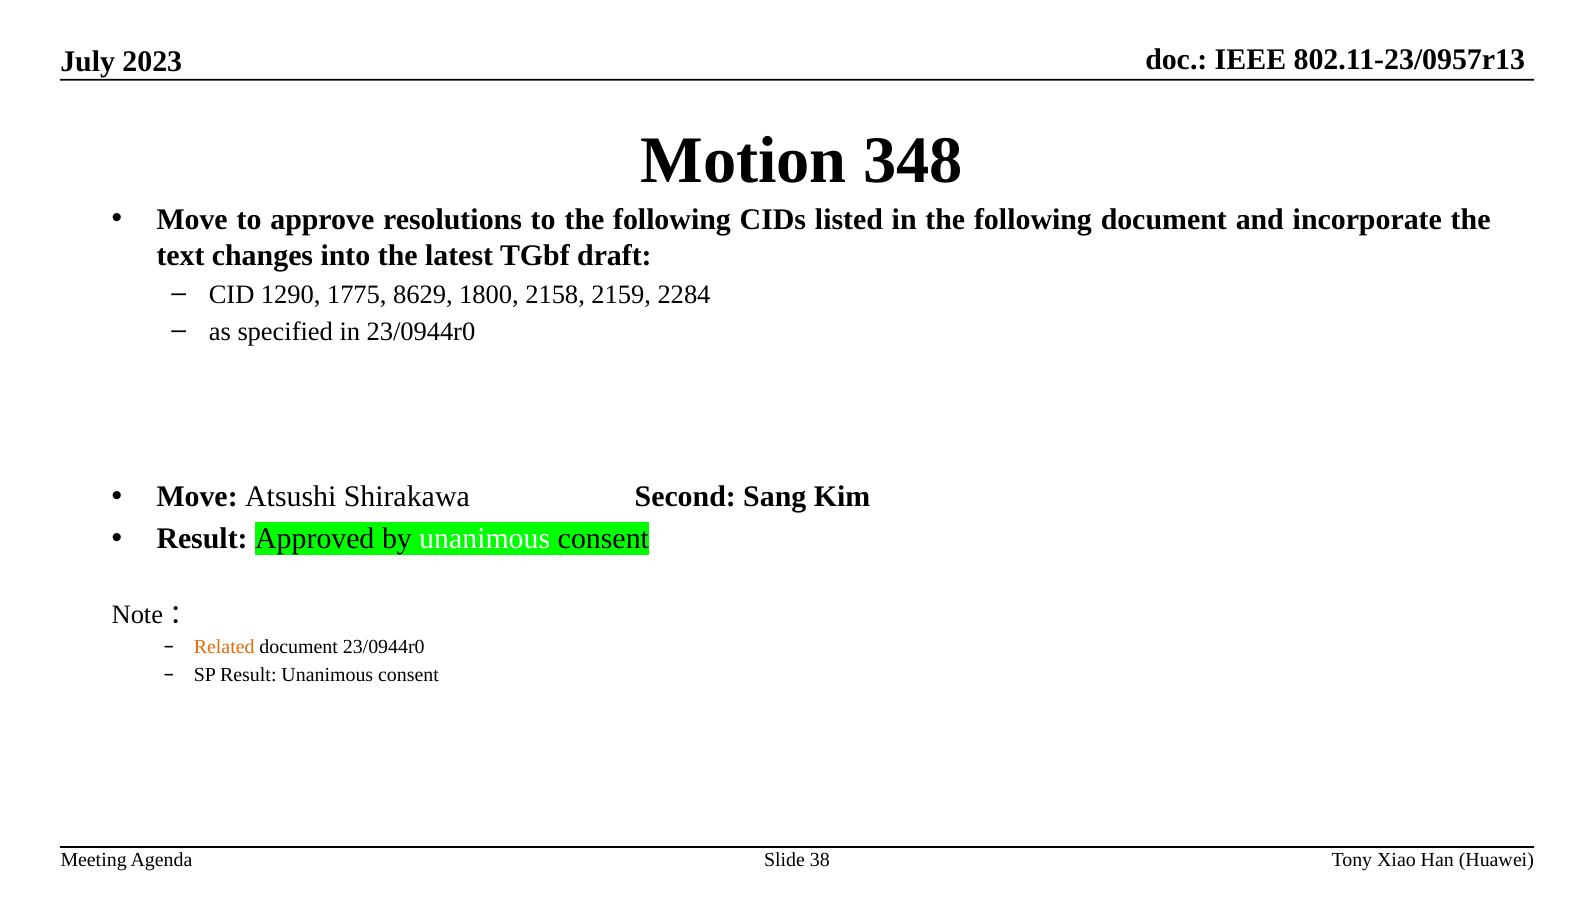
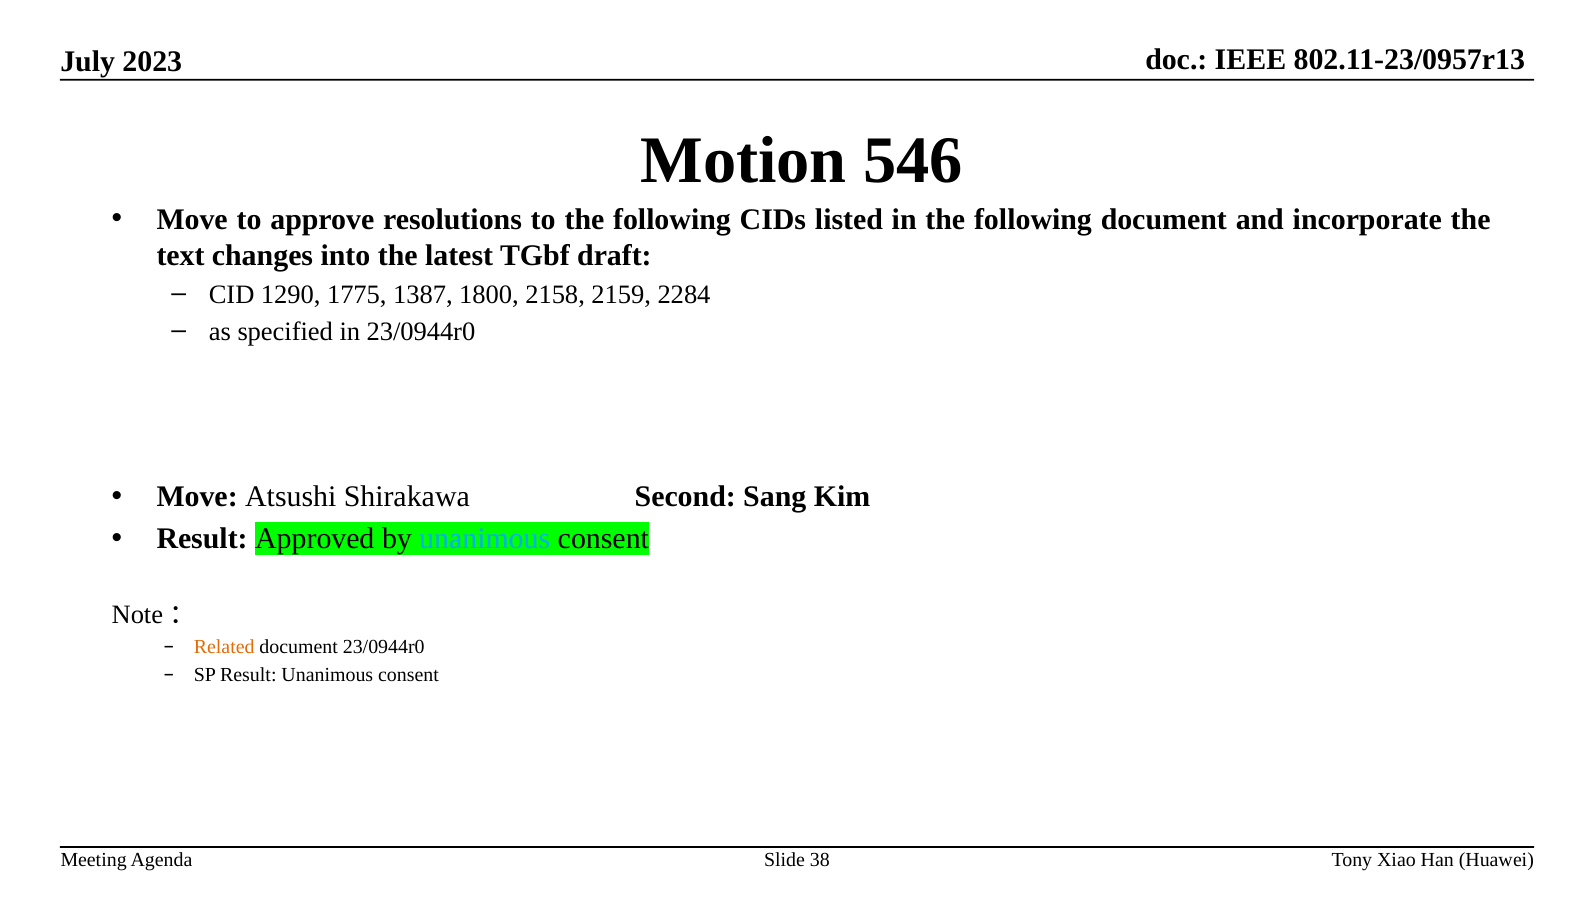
348: 348 -> 546
8629: 8629 -> 1387
unanimous at (485, 539) colour: white -> light blue
